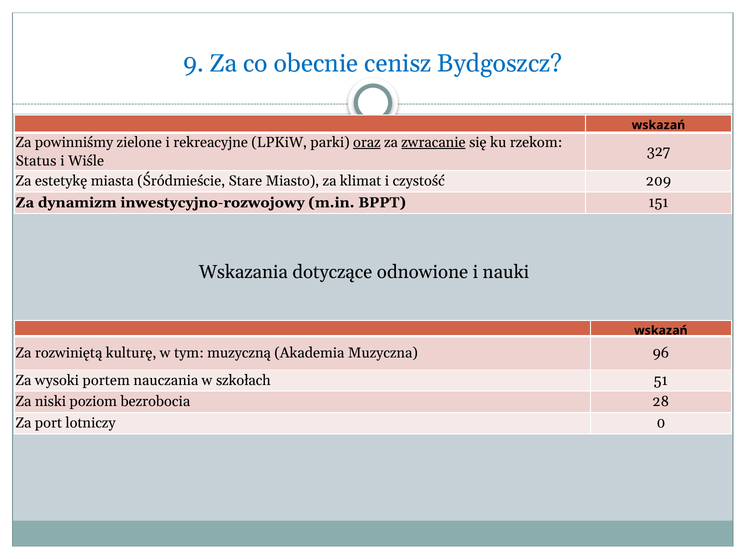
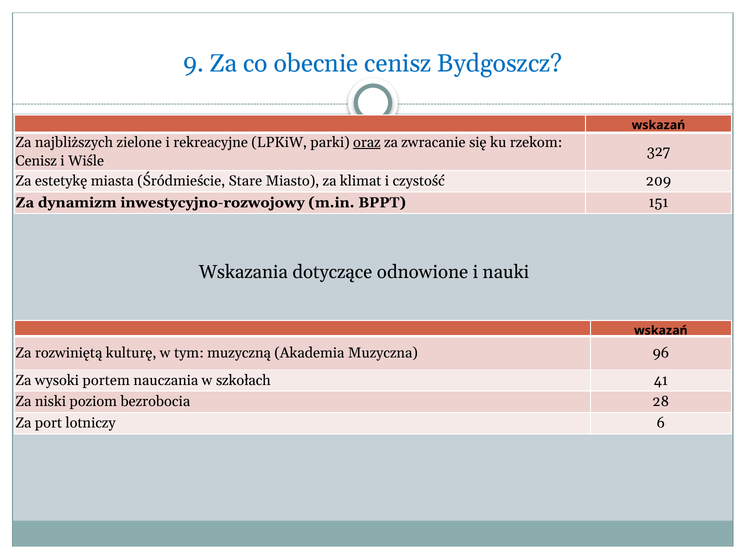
powinniśmy: powinniśmy -> najbliższych
zwracanie underline: present -> none
Status at (36, 161): Status -> Cenisz
51: 51 -> 41
0: 0 -> 6
